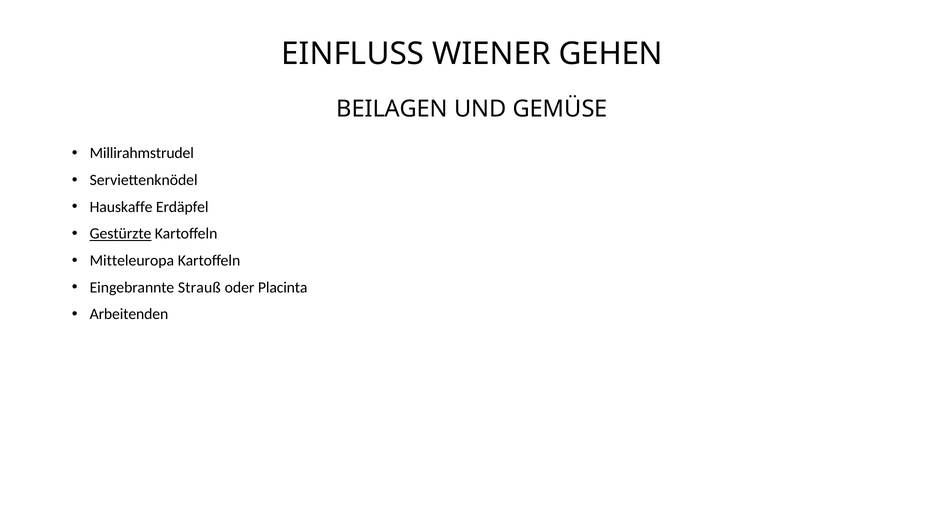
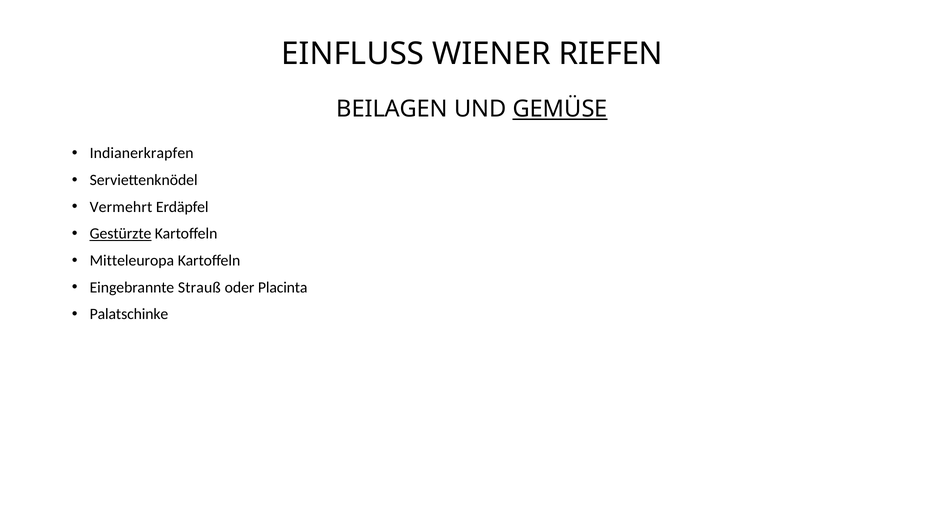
GEHEN: GEHEN -> RIEFEN
GEMÜSE underline: none -> present
Millirahmstrudel: Millirahmstrudel -> Indianerkrapfen
Hauskaffe: Hauskaffe -> Vermehrt
Arbeitenden: Arbeitenden -> Palatschinke
